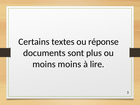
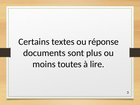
moins moins: moins -> toutes
